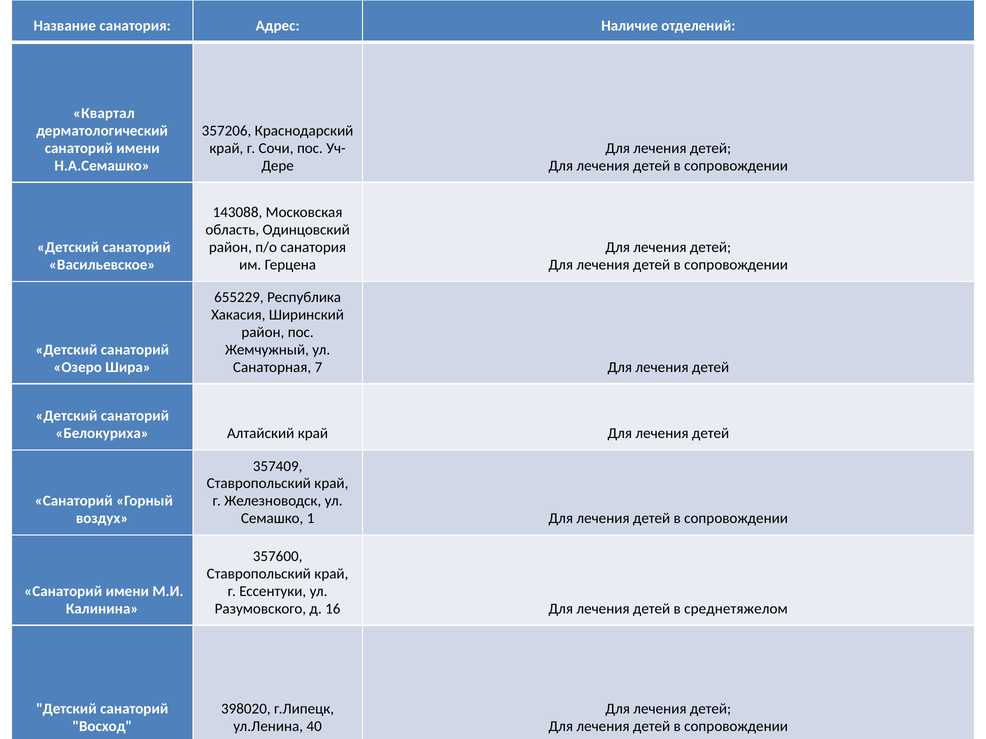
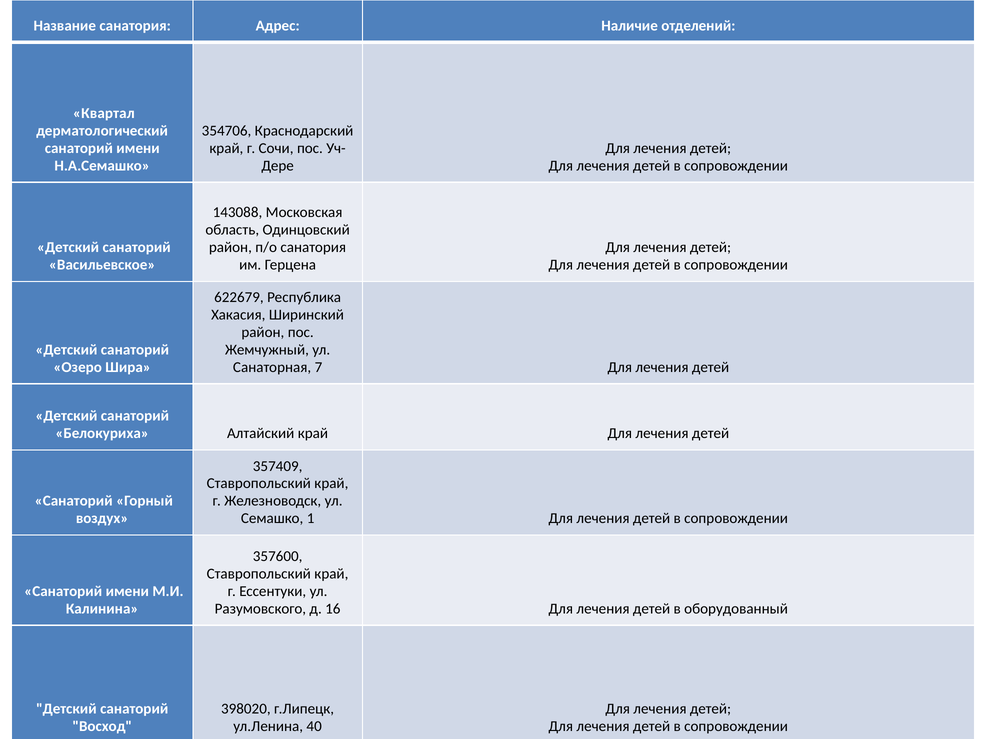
357206: 357206 -> 354706
655229: 655229 -> 622679
среднетяжелом: среднетяжелом -> оборудованный
